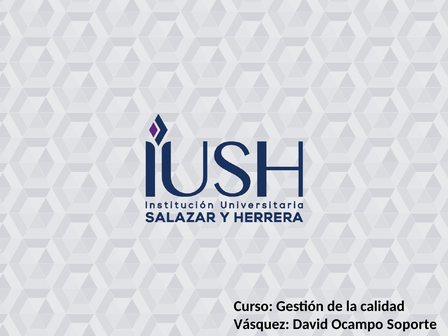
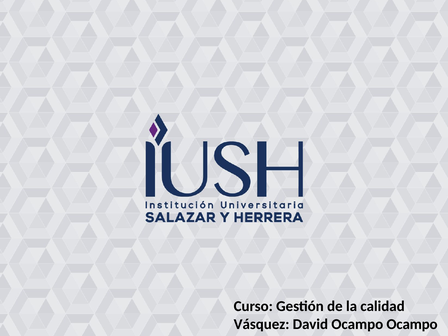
Ocampo Soporte: Soporte -> Ocampo
